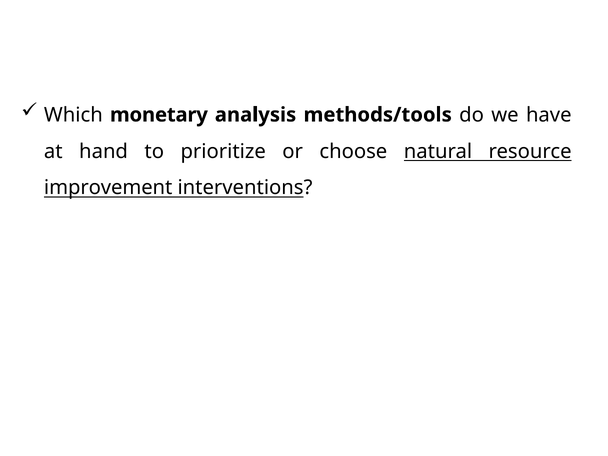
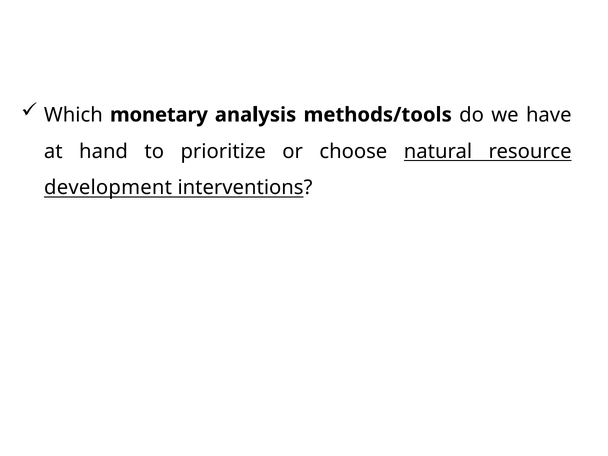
improvement: improvement -> development
